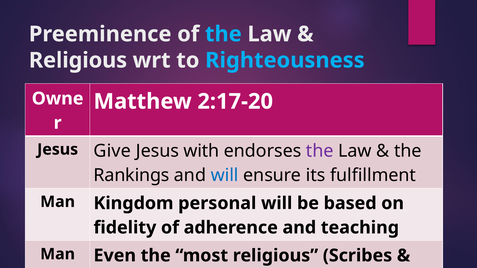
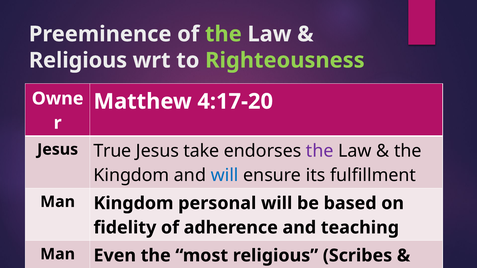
the at (223, 34) colour: light blue -> light green
Righteousness colour: light blue -> light green
2:17-20: 2:17-20 -> 4:17-20
Give: Give -> True
with: with -> take
Rankings at (131, 175): Rankings -> Kingdom
